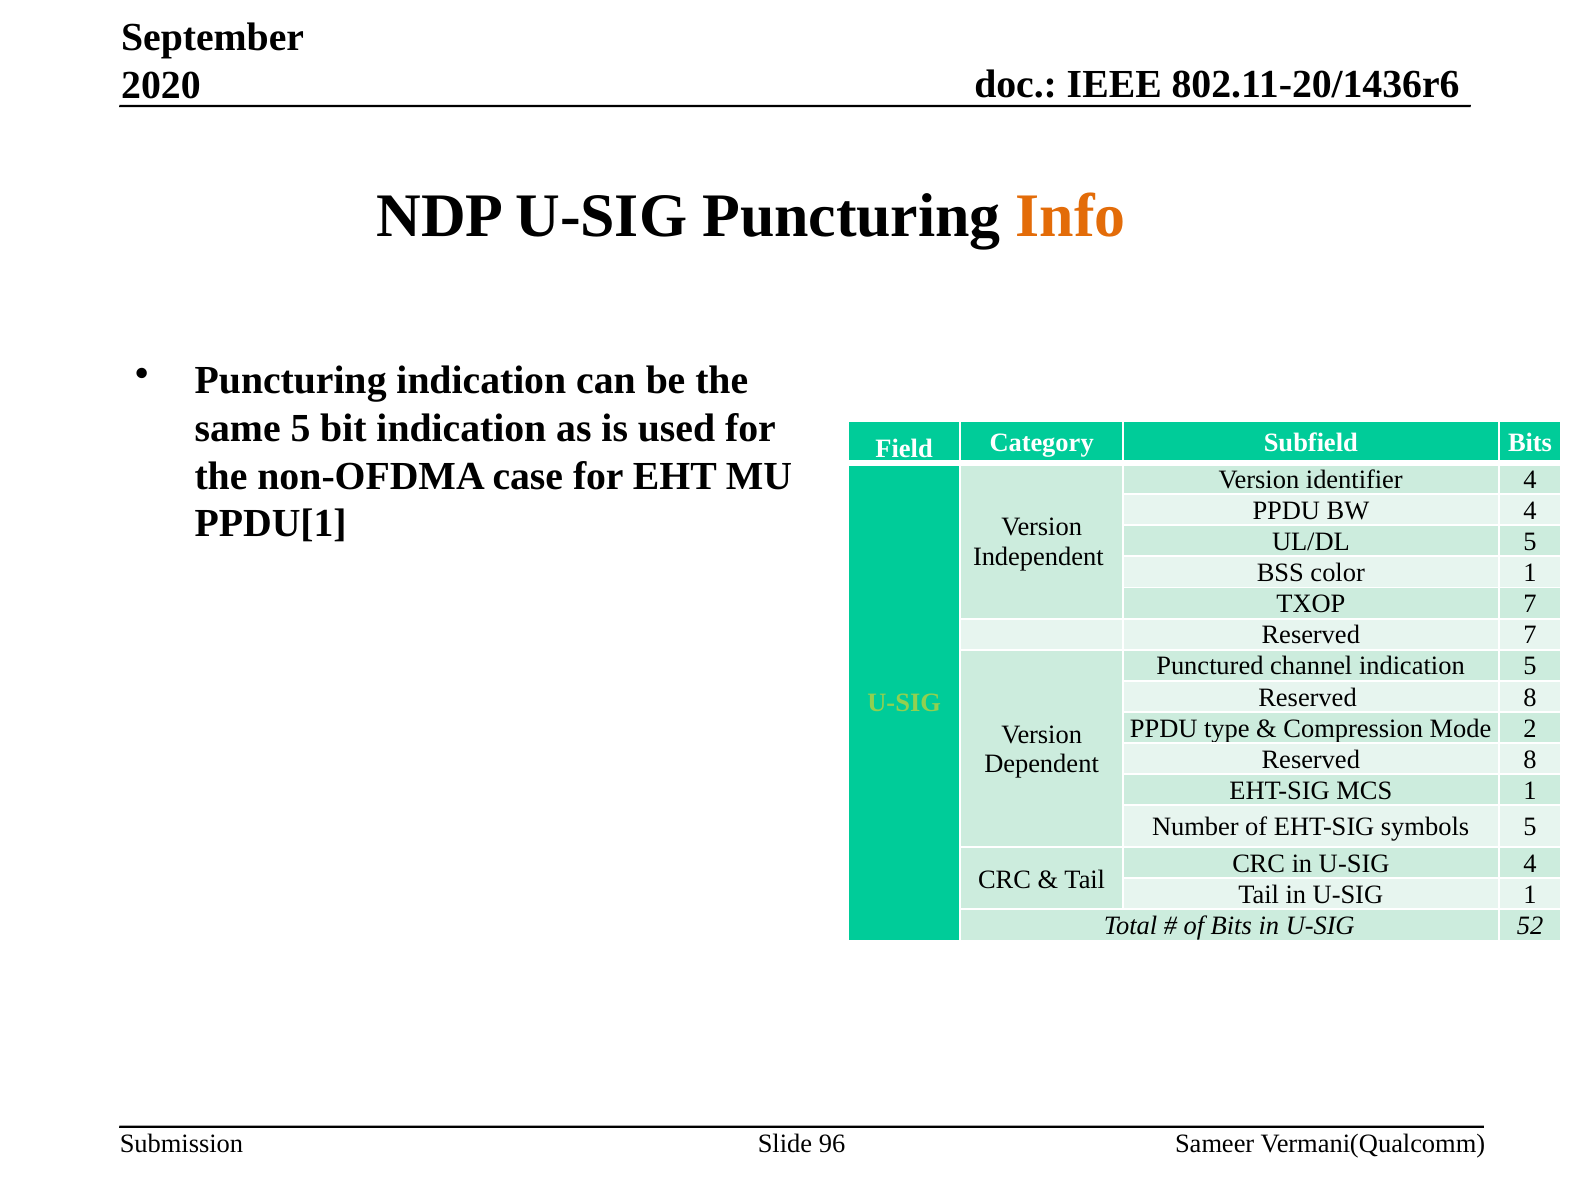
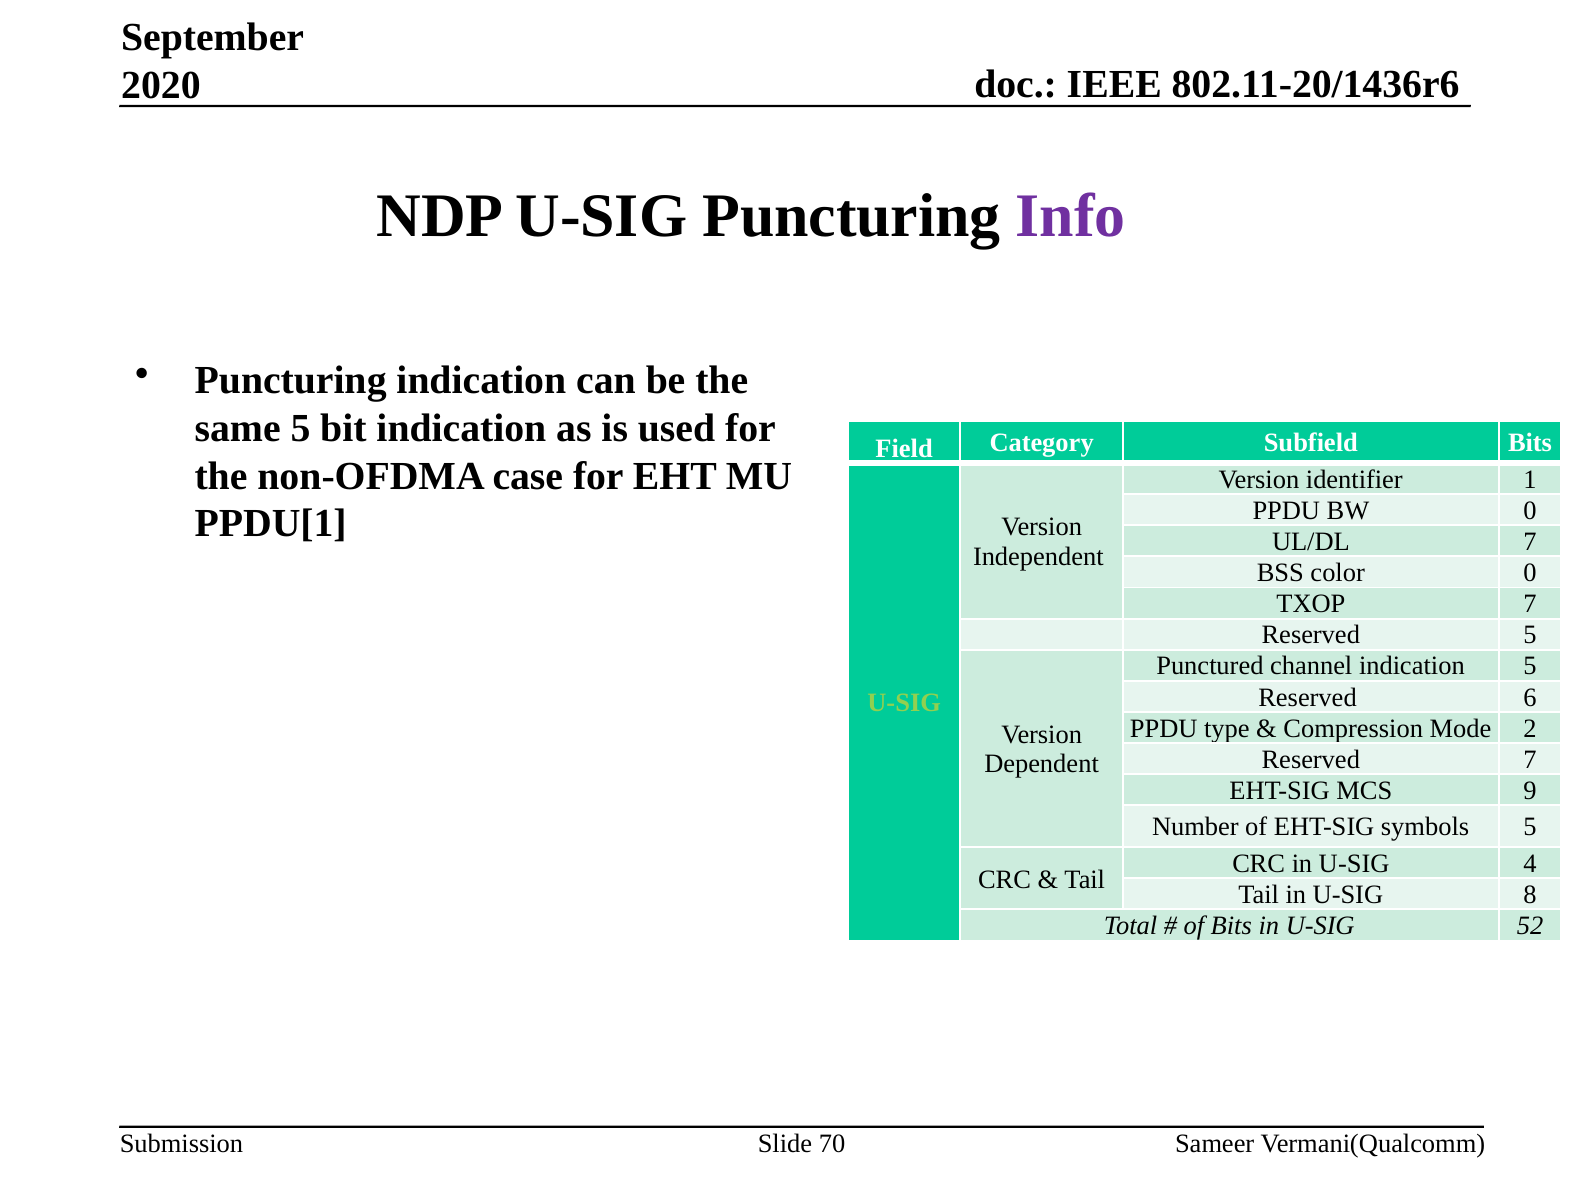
Info colour: orange -> purple
identifier 4: 4 -> 1
BW 4: 4 -> 0
UL/DL 5: 5 -> 7
color 1: 1 -> 0
Reserved 7: 7 -> 5
8 at (1530, 697): 8 -> 6
8 at (1530, 759): 8 -> 7
MCS 1: 1 -> 9
U-SIG 1: 1 -> 8
96: 96 -> 70
